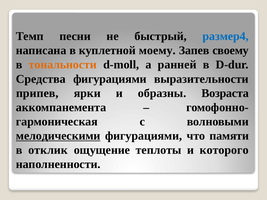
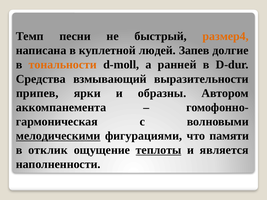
размер4 colour: blue -> orange
моему: моему -> людей
своему: своему -> долгие
Средства фигурациями: фигурациями -> взмывающий
Возраста: Возраста -> Автором
теплоты underline: none -> present
которого: которого -> является
